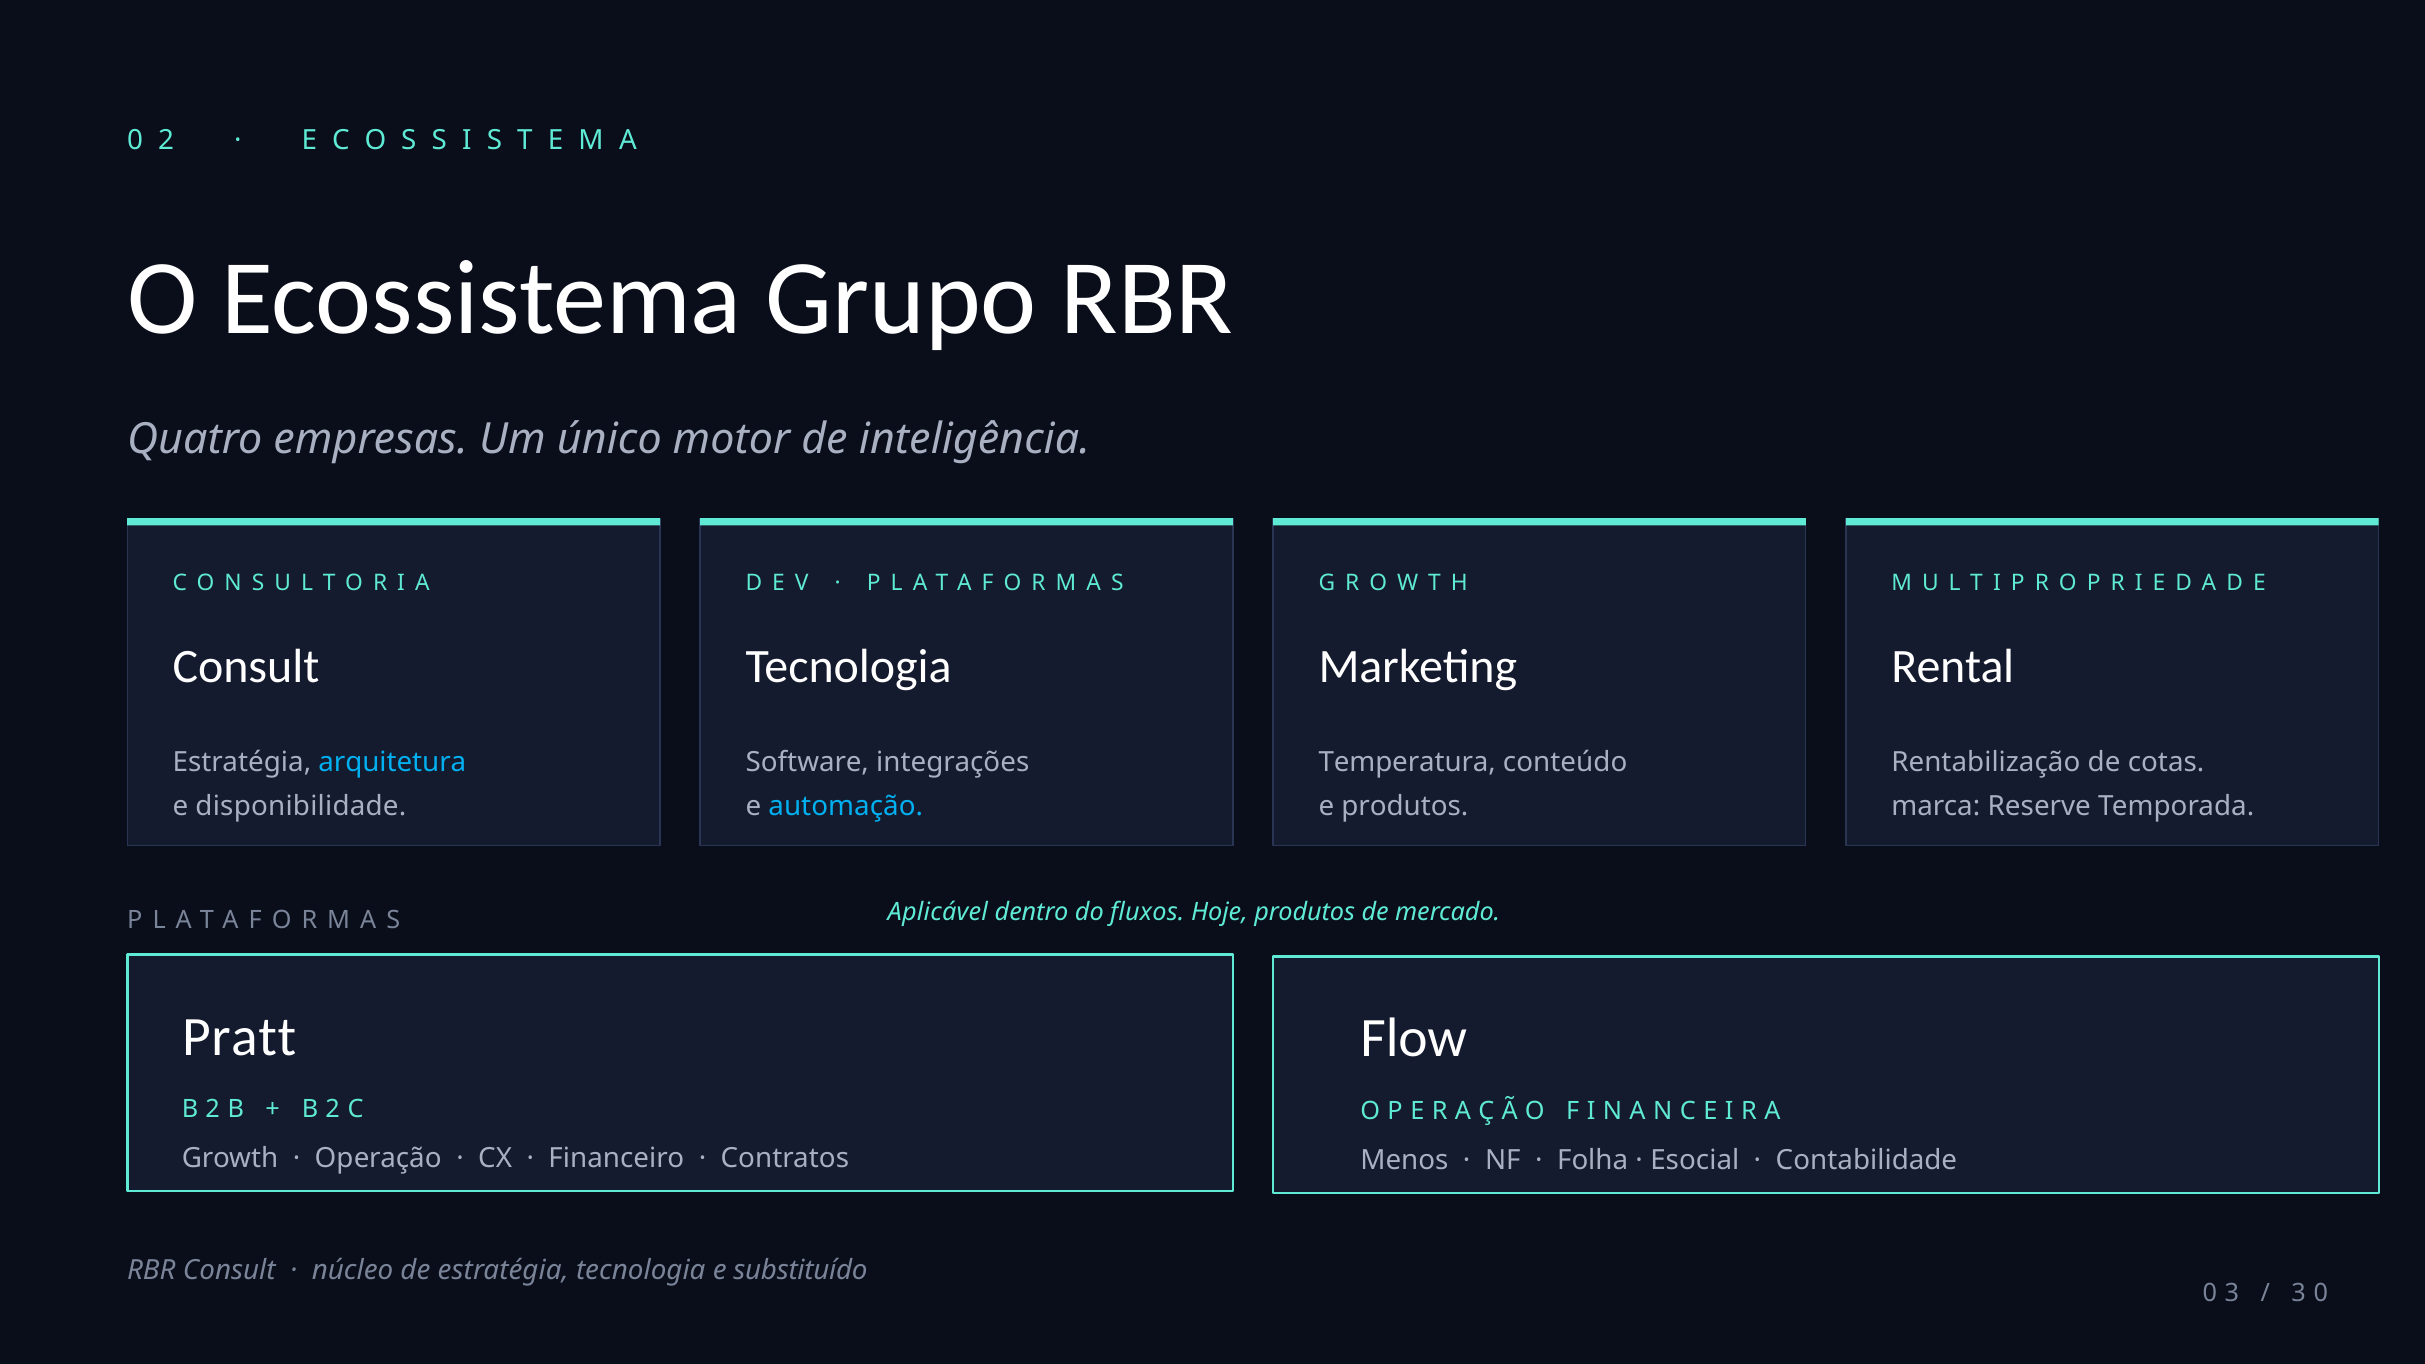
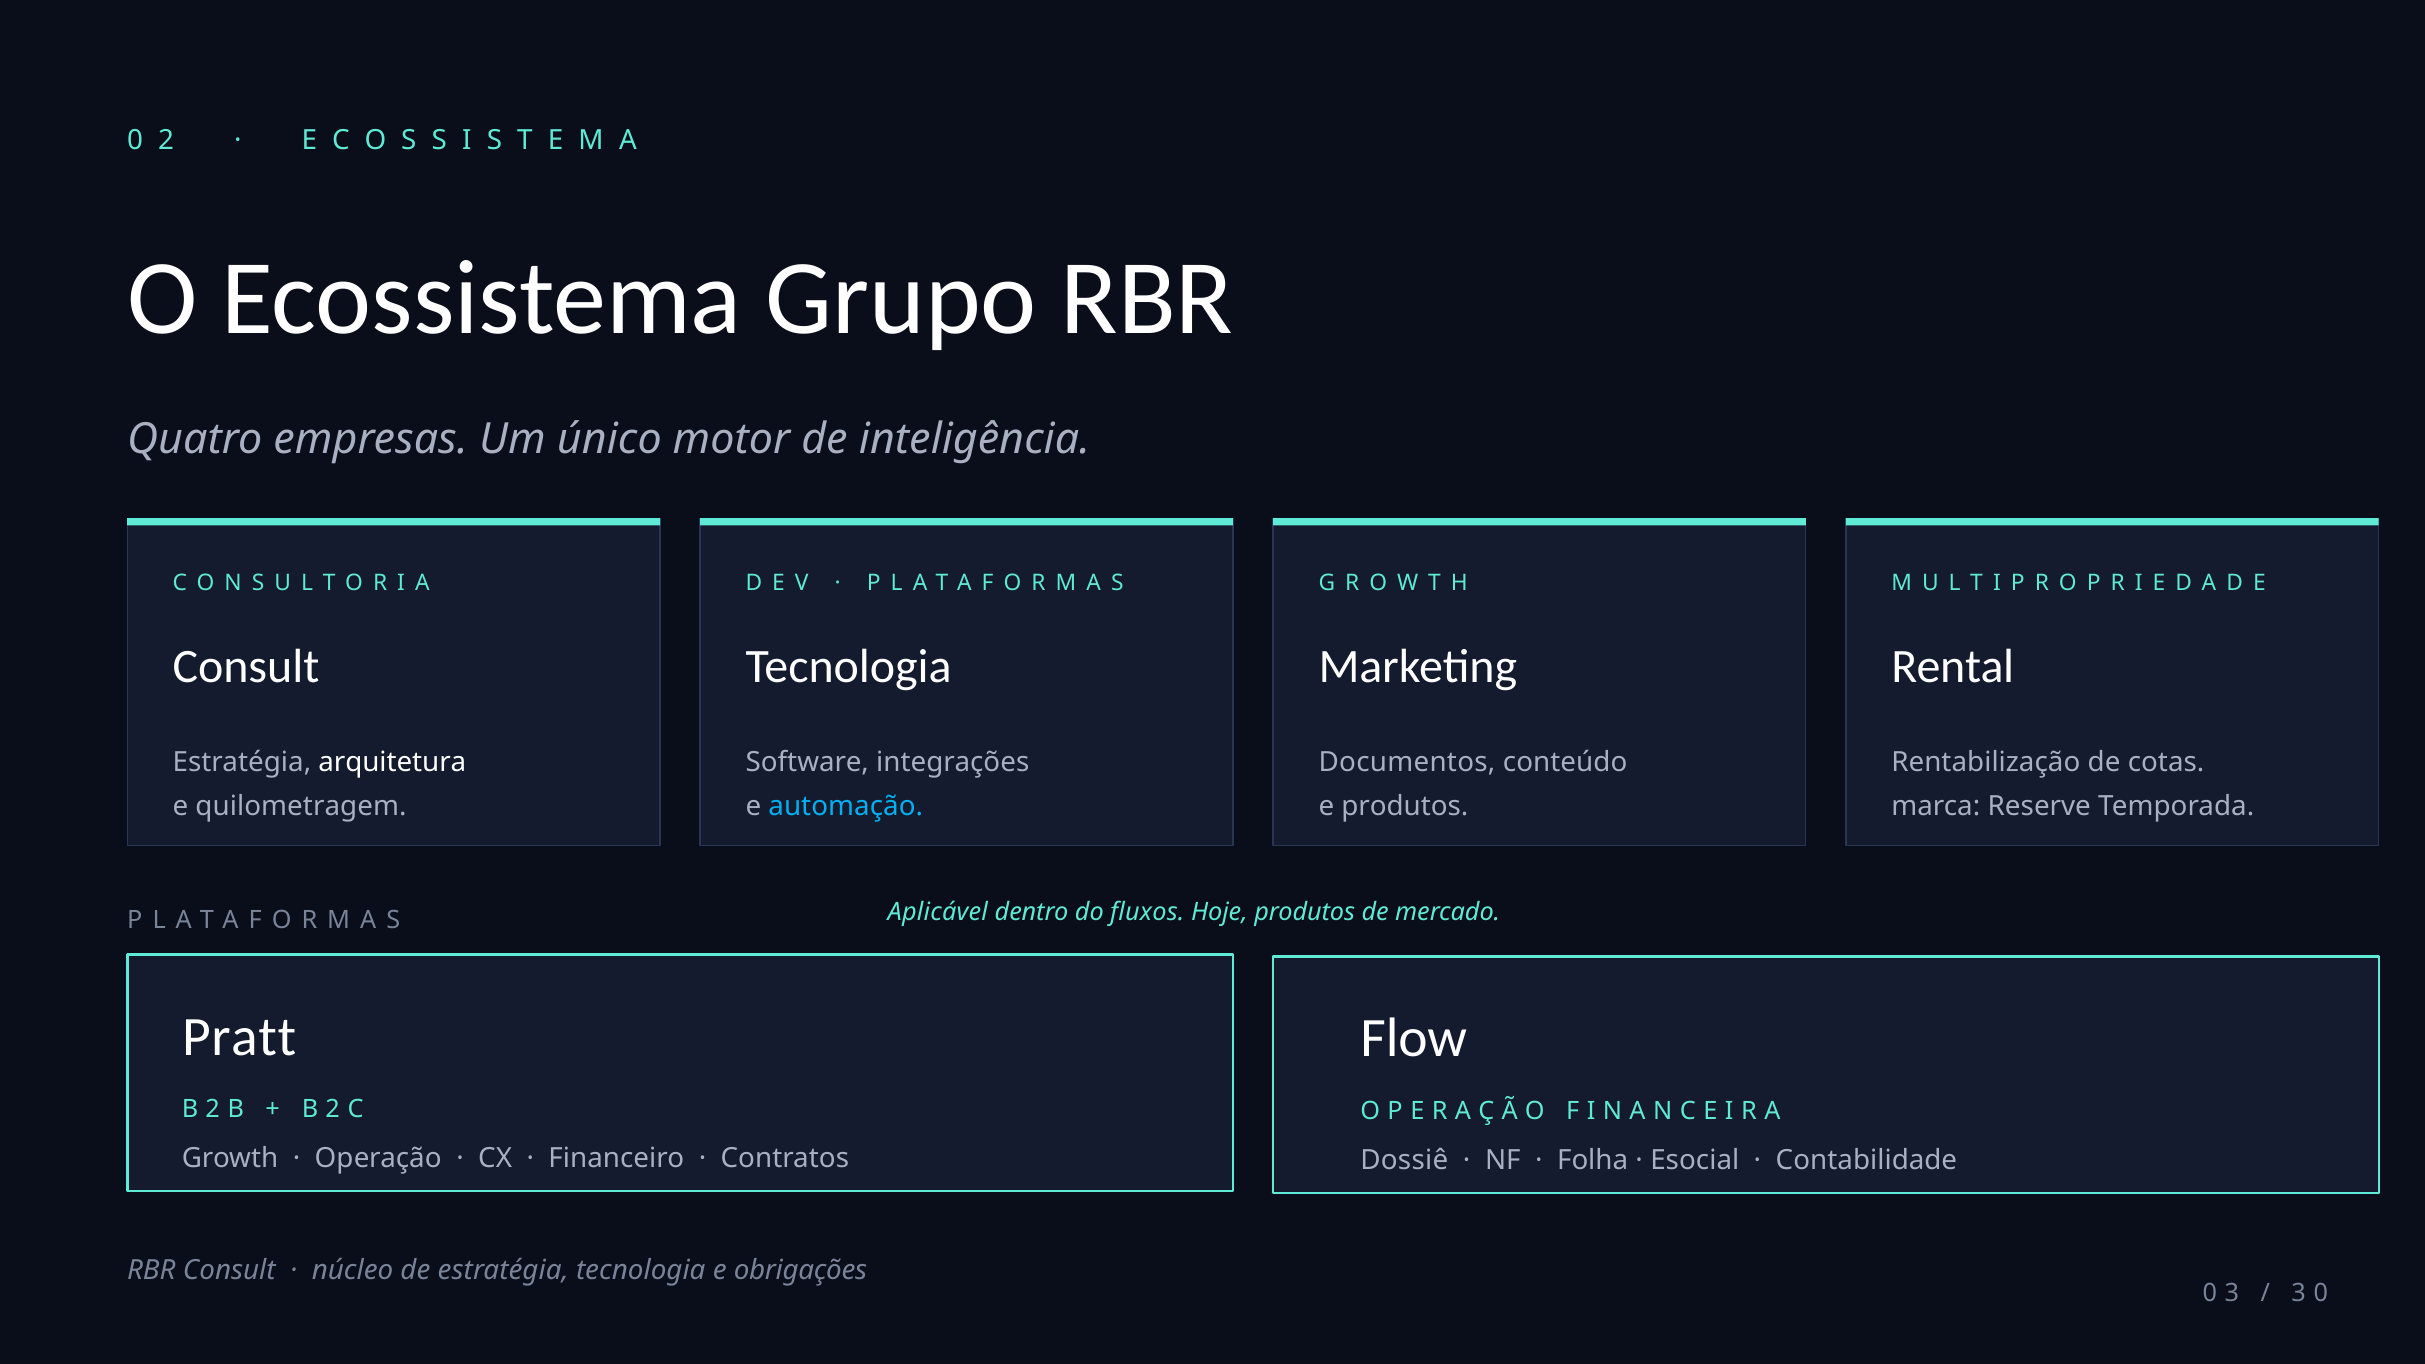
arquitetura colour: light blue -> white
Temperatura: Temperatura -> Documentos
disponibilidade: disponibilidade -> quilometragem
Menos: Menos -> Dossiê
substituído: substituído -> obrigações
